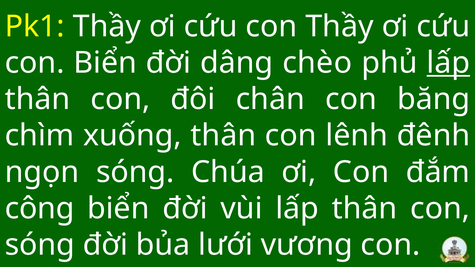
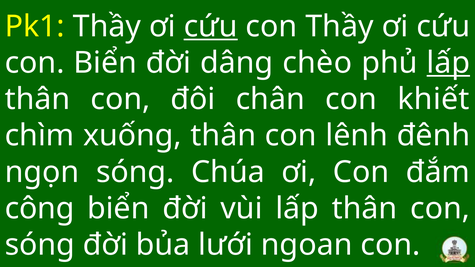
cứu at (211, 26) underline: none -> present
băng: băng -> khiết
vương: vương -> ngoan
